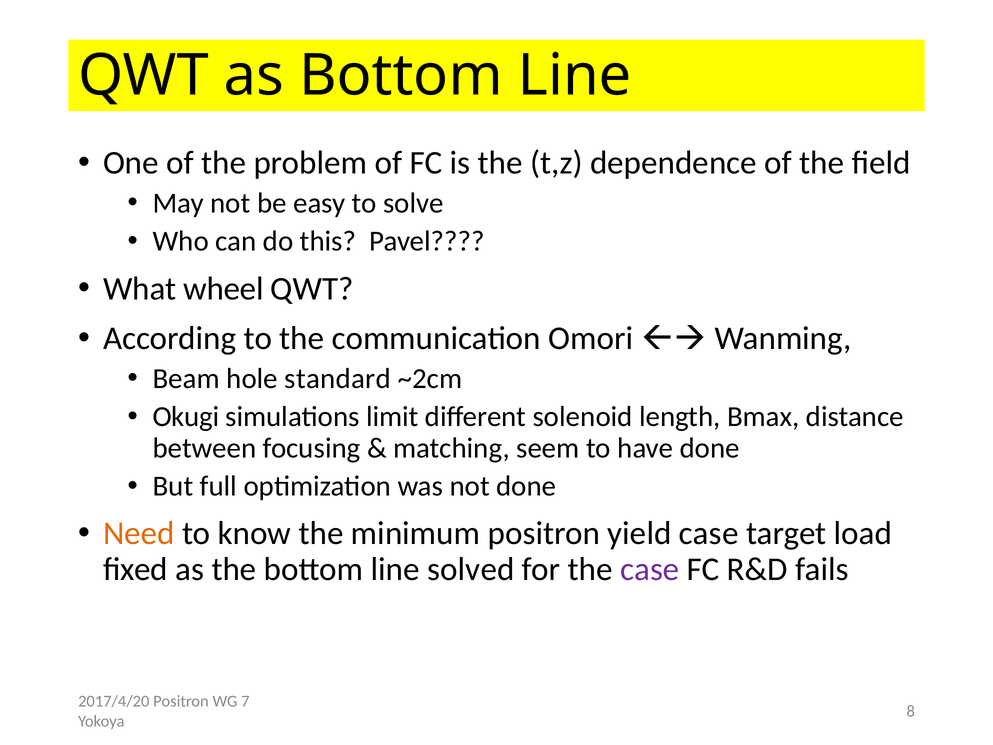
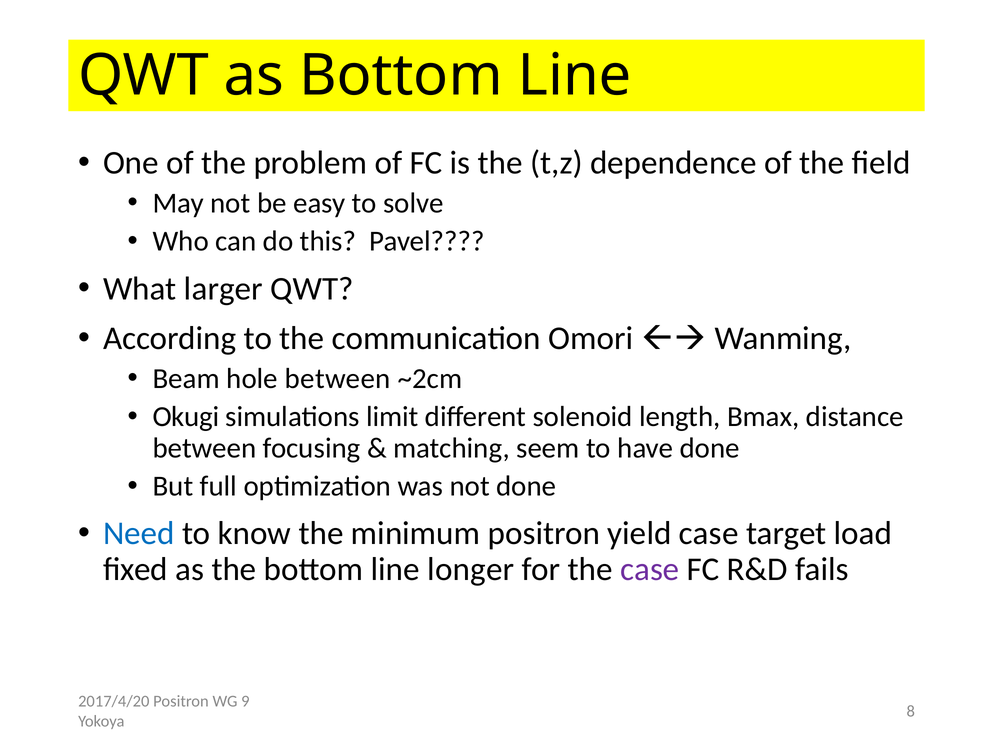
wheel: wheel -> larger
hole standard: standard -> between
Need colour: orange -> blue
solved: solved -> longer
7: 7 -> 9
